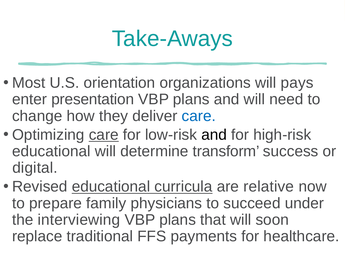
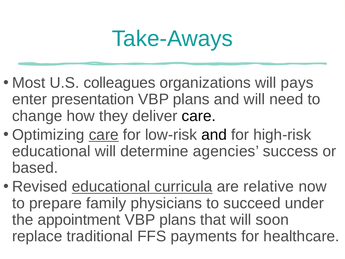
orientation: orientation -> colleagues
care at (199, 116) colour: blue -> black
transform: transform -> agencies
digital: digital -> based
interviewing: interviewing -> appointment
